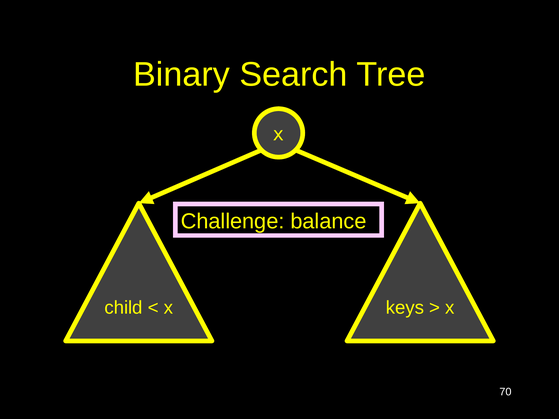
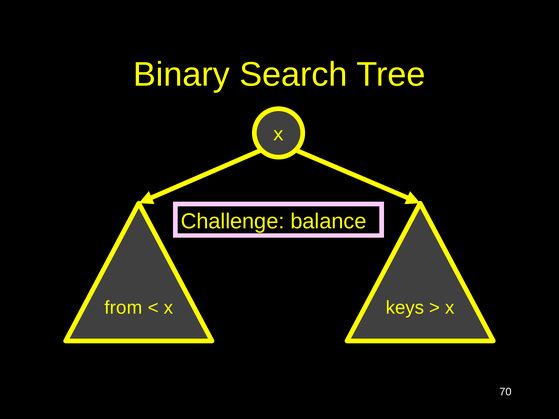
child: child -> from
